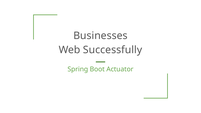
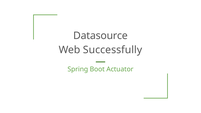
Businesses: Businesses -> Datasource
